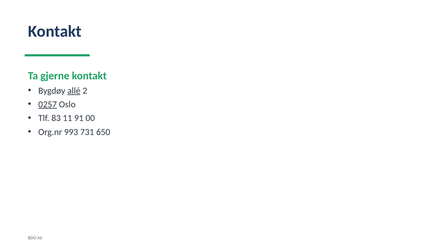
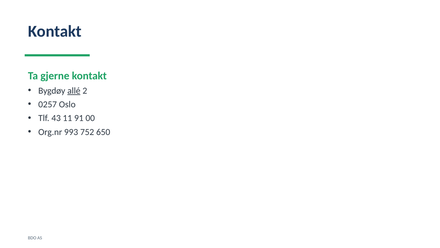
0257 underline: present -> none
83: 83 -> 43
731: 731 -> 752
